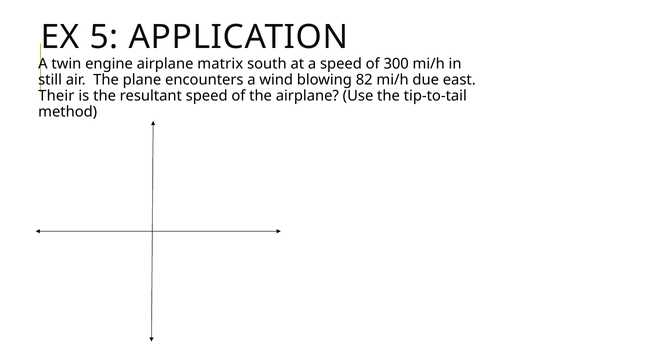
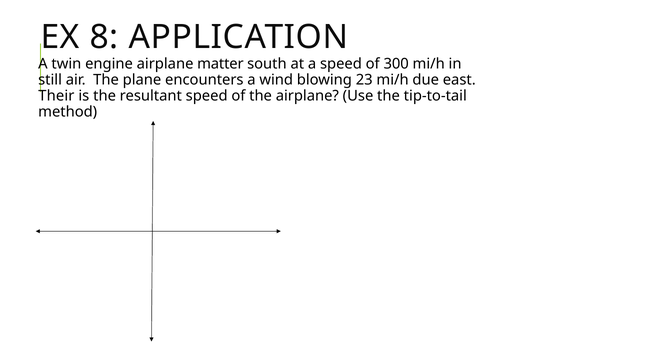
5: 5 -> 8
matrix: matrix -> matter
82: 82 -> 23
